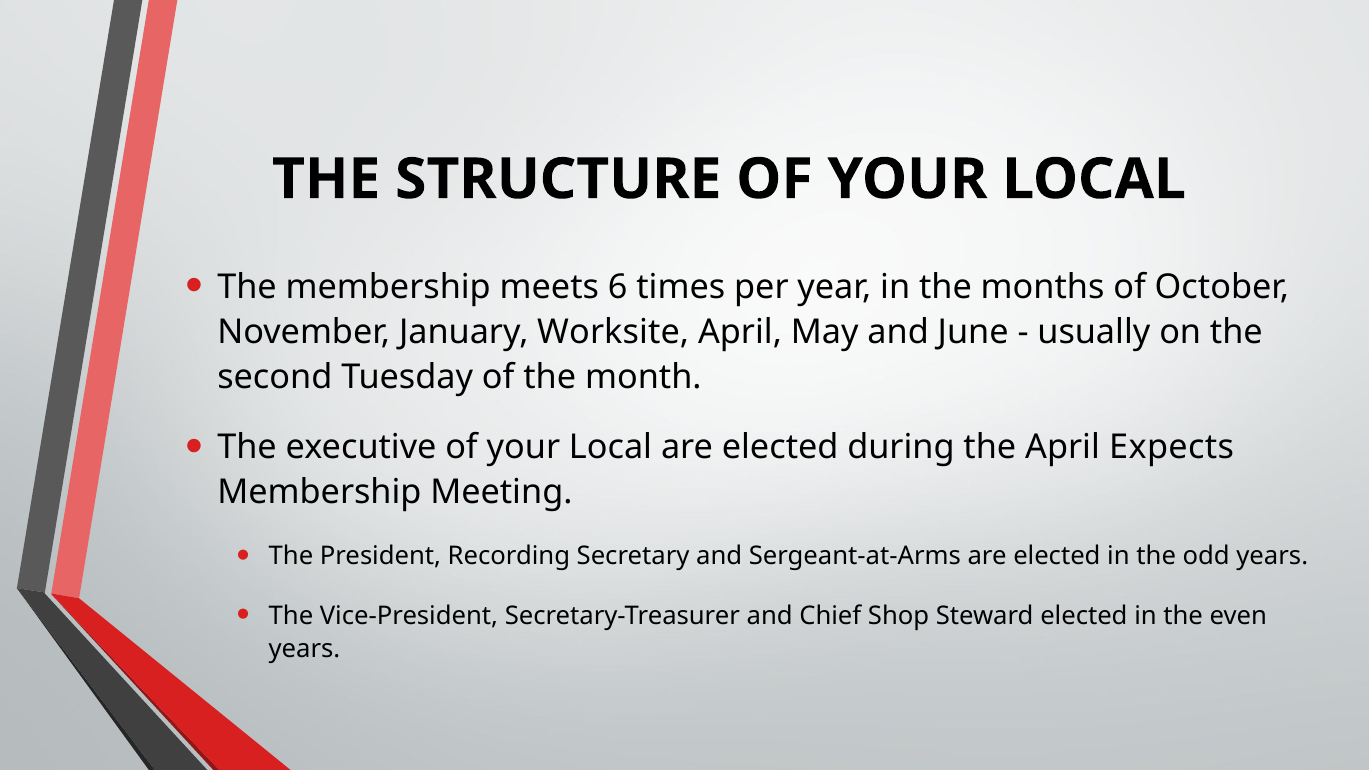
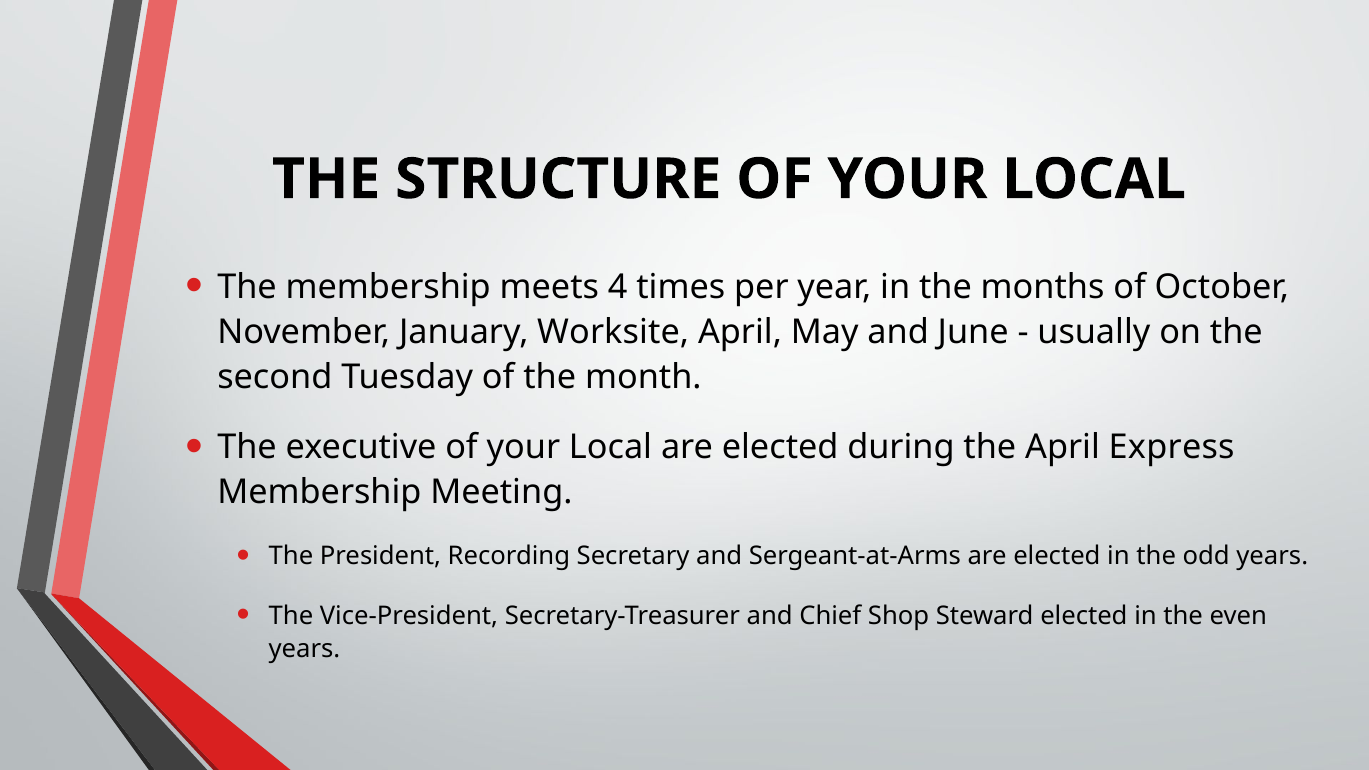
6: 6 -> 4
Expects: Expects -> Express
